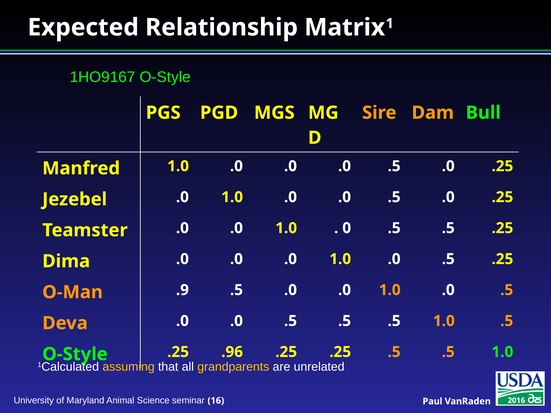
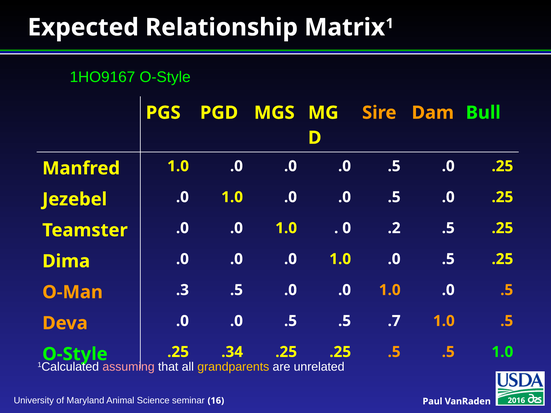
0 .5: .5 -> .2
.9: .9 -> .3
.5 .5 .5: .5 -> .7
.96: .96 -> .34
assuming colour: yellow -> pink
